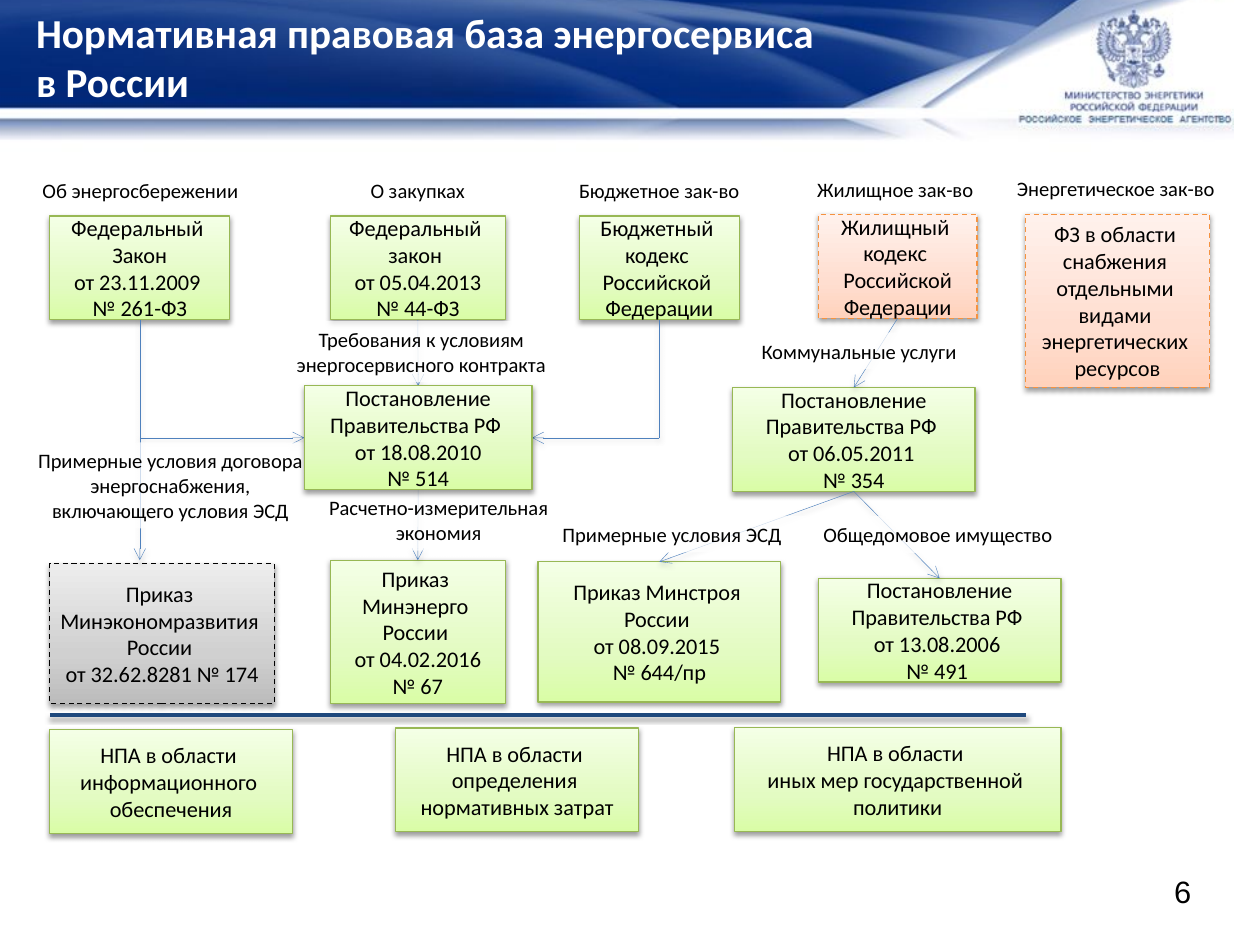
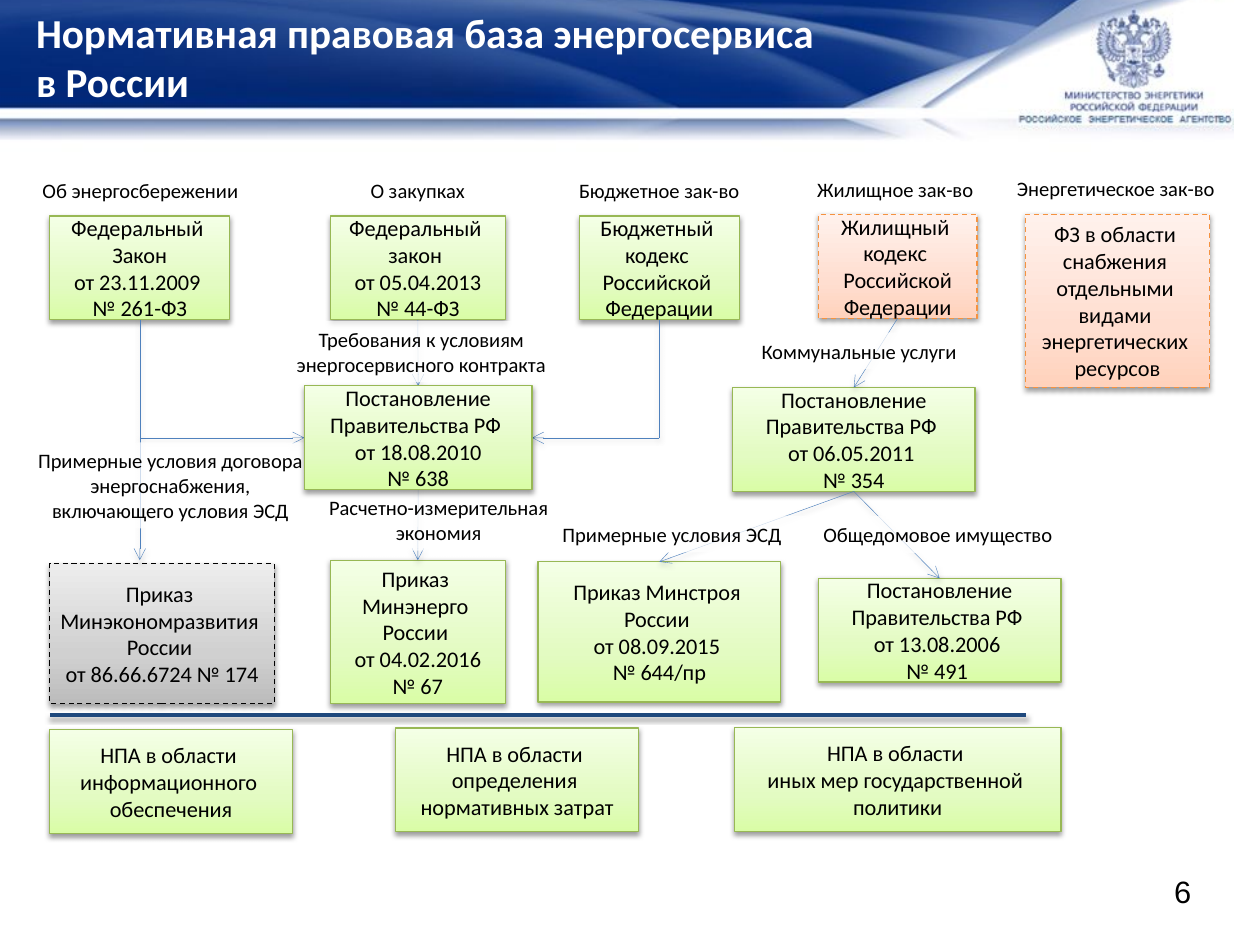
514: 514 -> 638
32.62.8281: 32.62.8281 -> 86.66.6724
